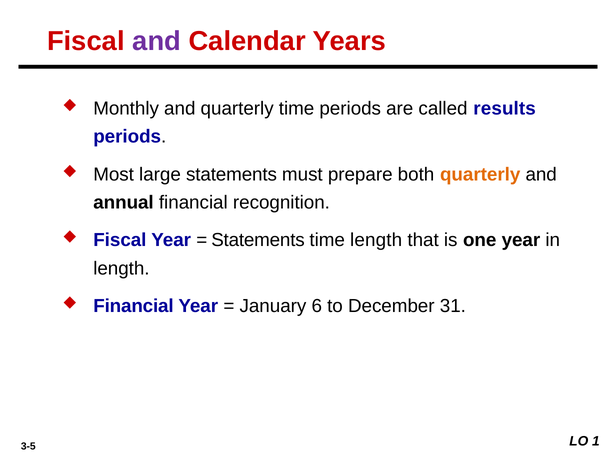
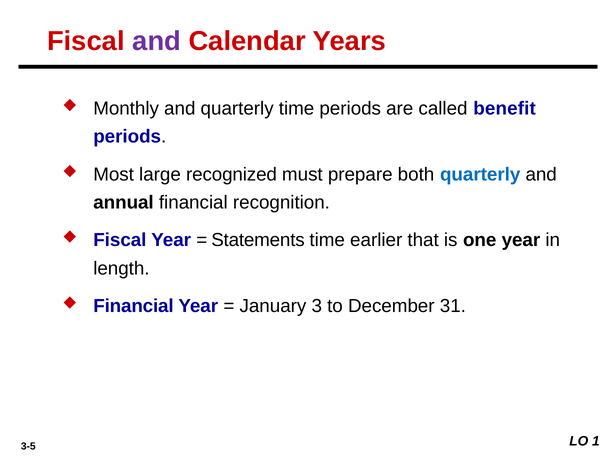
results: results -> benefit
large statements: statements -> recognized
quarterly at (480, 174) colour: orange -> blue
time length: length -> earlier
6: 6 -> 3
